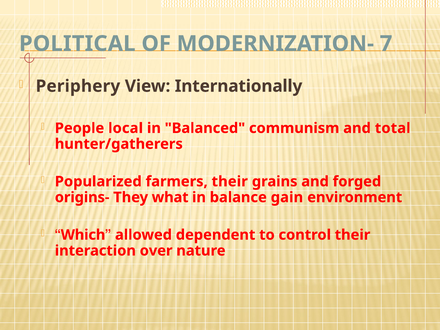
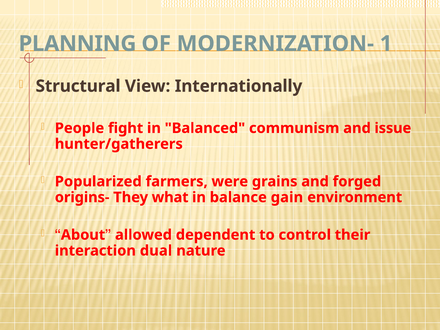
POLITICAL: POLITICAL -> PLANNING
7: 7 -> 1
Periphery: Periphery -> Structural
local: local -> fight
total: total -> issue
farmers their: their -> were
Which: Which -> About
over: over -> dual
